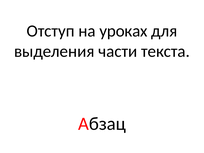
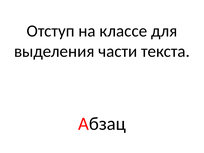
уроках: уроках -> классе
